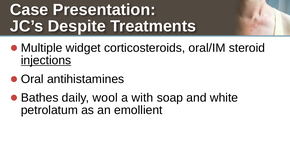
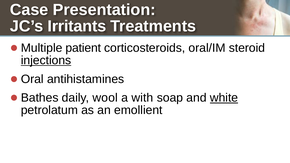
Despite: Despite -> Irritants
widget: widget -> patient
white underline: none -> present
